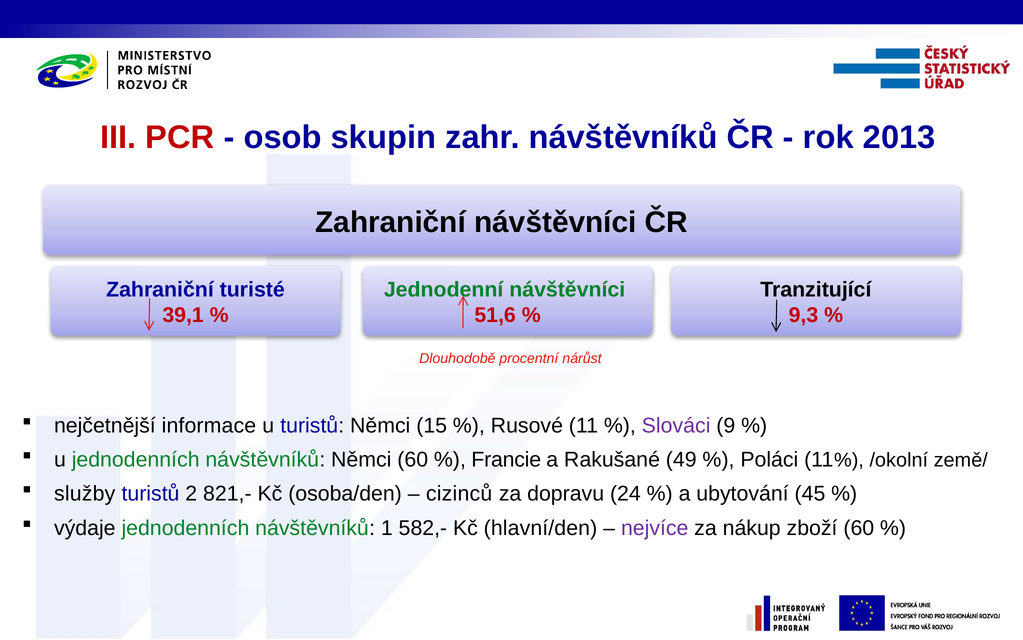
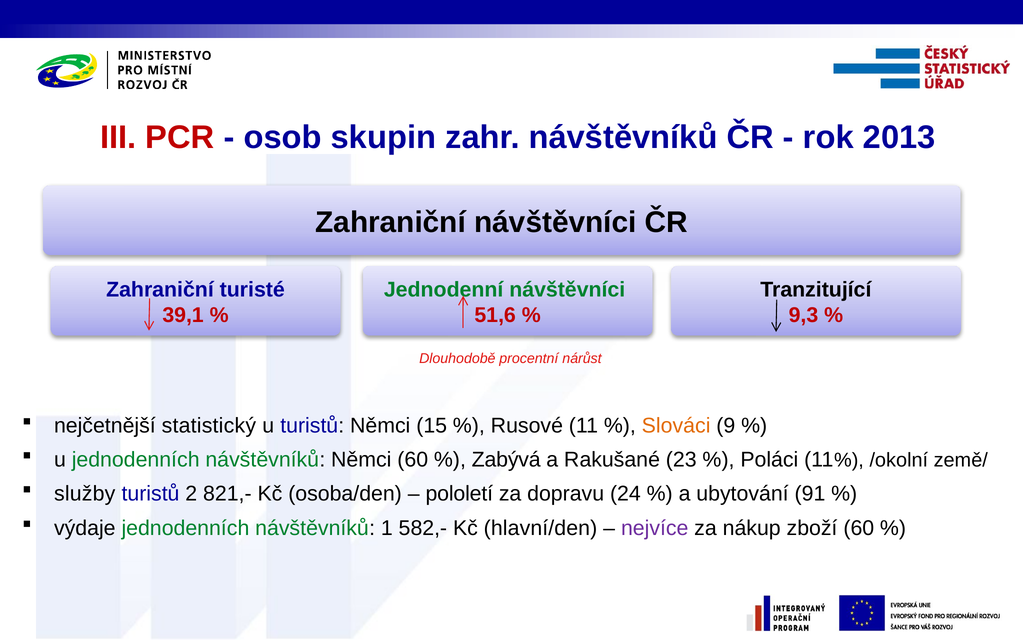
informace: informace -> statistický
Slováci colour: purple -> orange
Francie: Francie -> Zabývá
49: 49 -> 23
cizinců: cizinců -> pololetí
45: 45 -> 91
